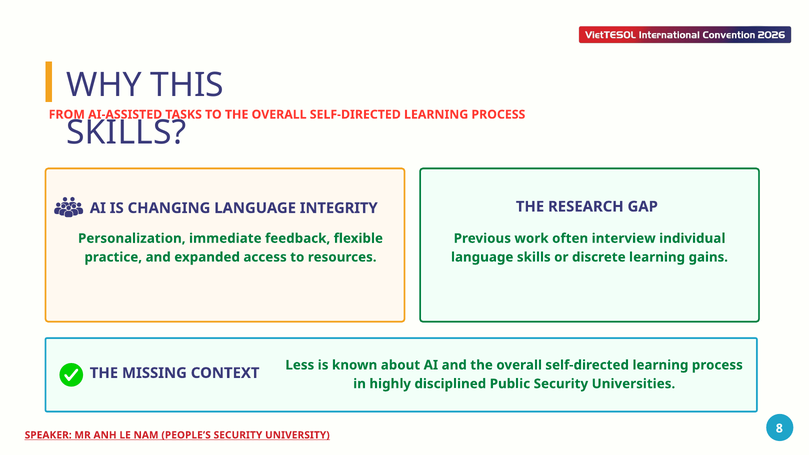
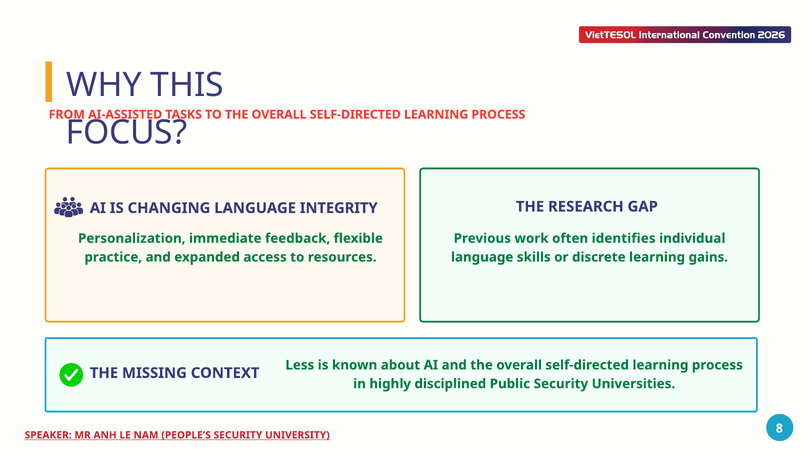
SKILLS at (126, 133): SKILLS -> FOCUS
interview: interview -> identifies
